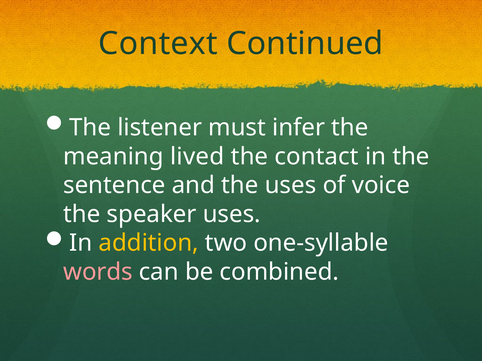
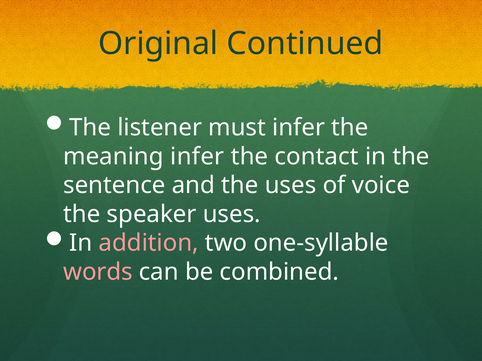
Context: Context -> Original
meaning lived: lived -> infer
addition colour: yellow -> pink
